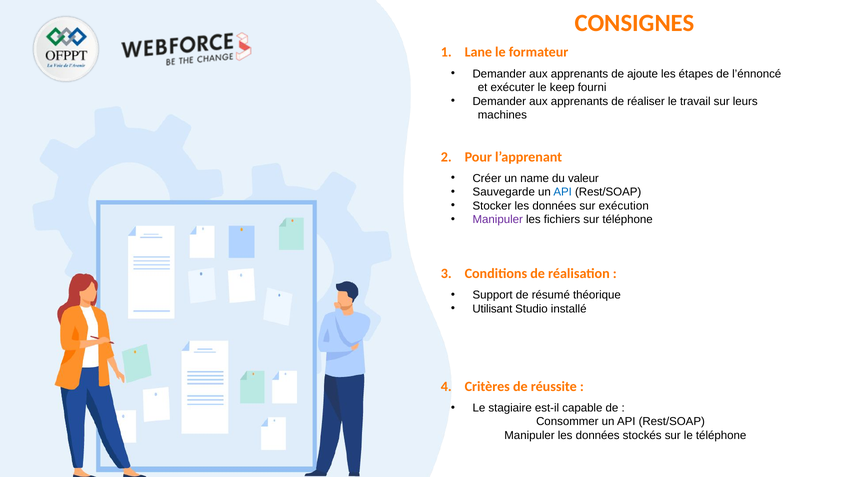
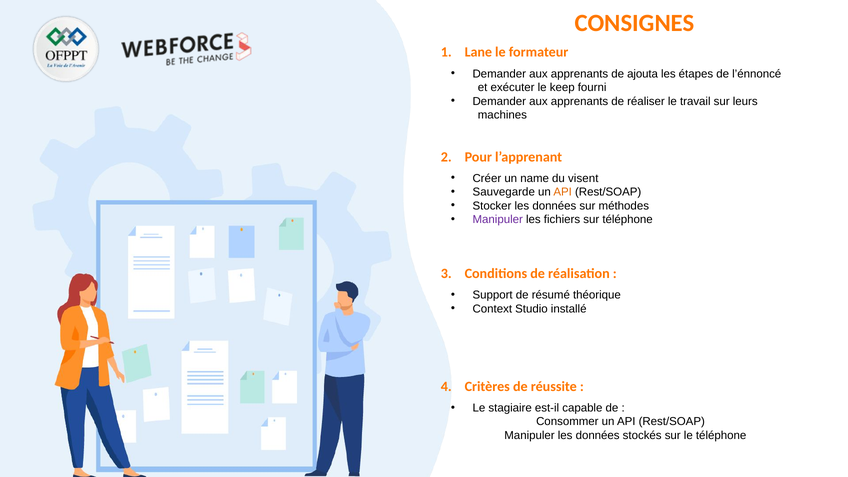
ajoute: ajoute -> ajouta
valeur: valeur -> visent
API at (563, 192) colour: blue -> orange
exécution: exécution -> méthodes
Utilisant: Utilisant -> Context
